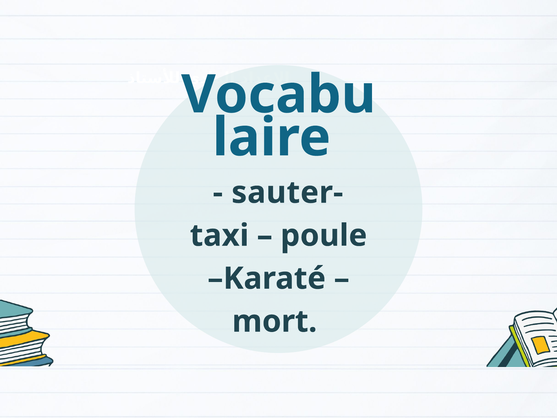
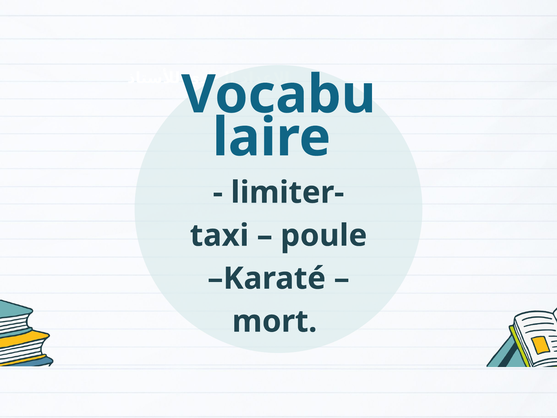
sauter-: sauter- -> limiter-
